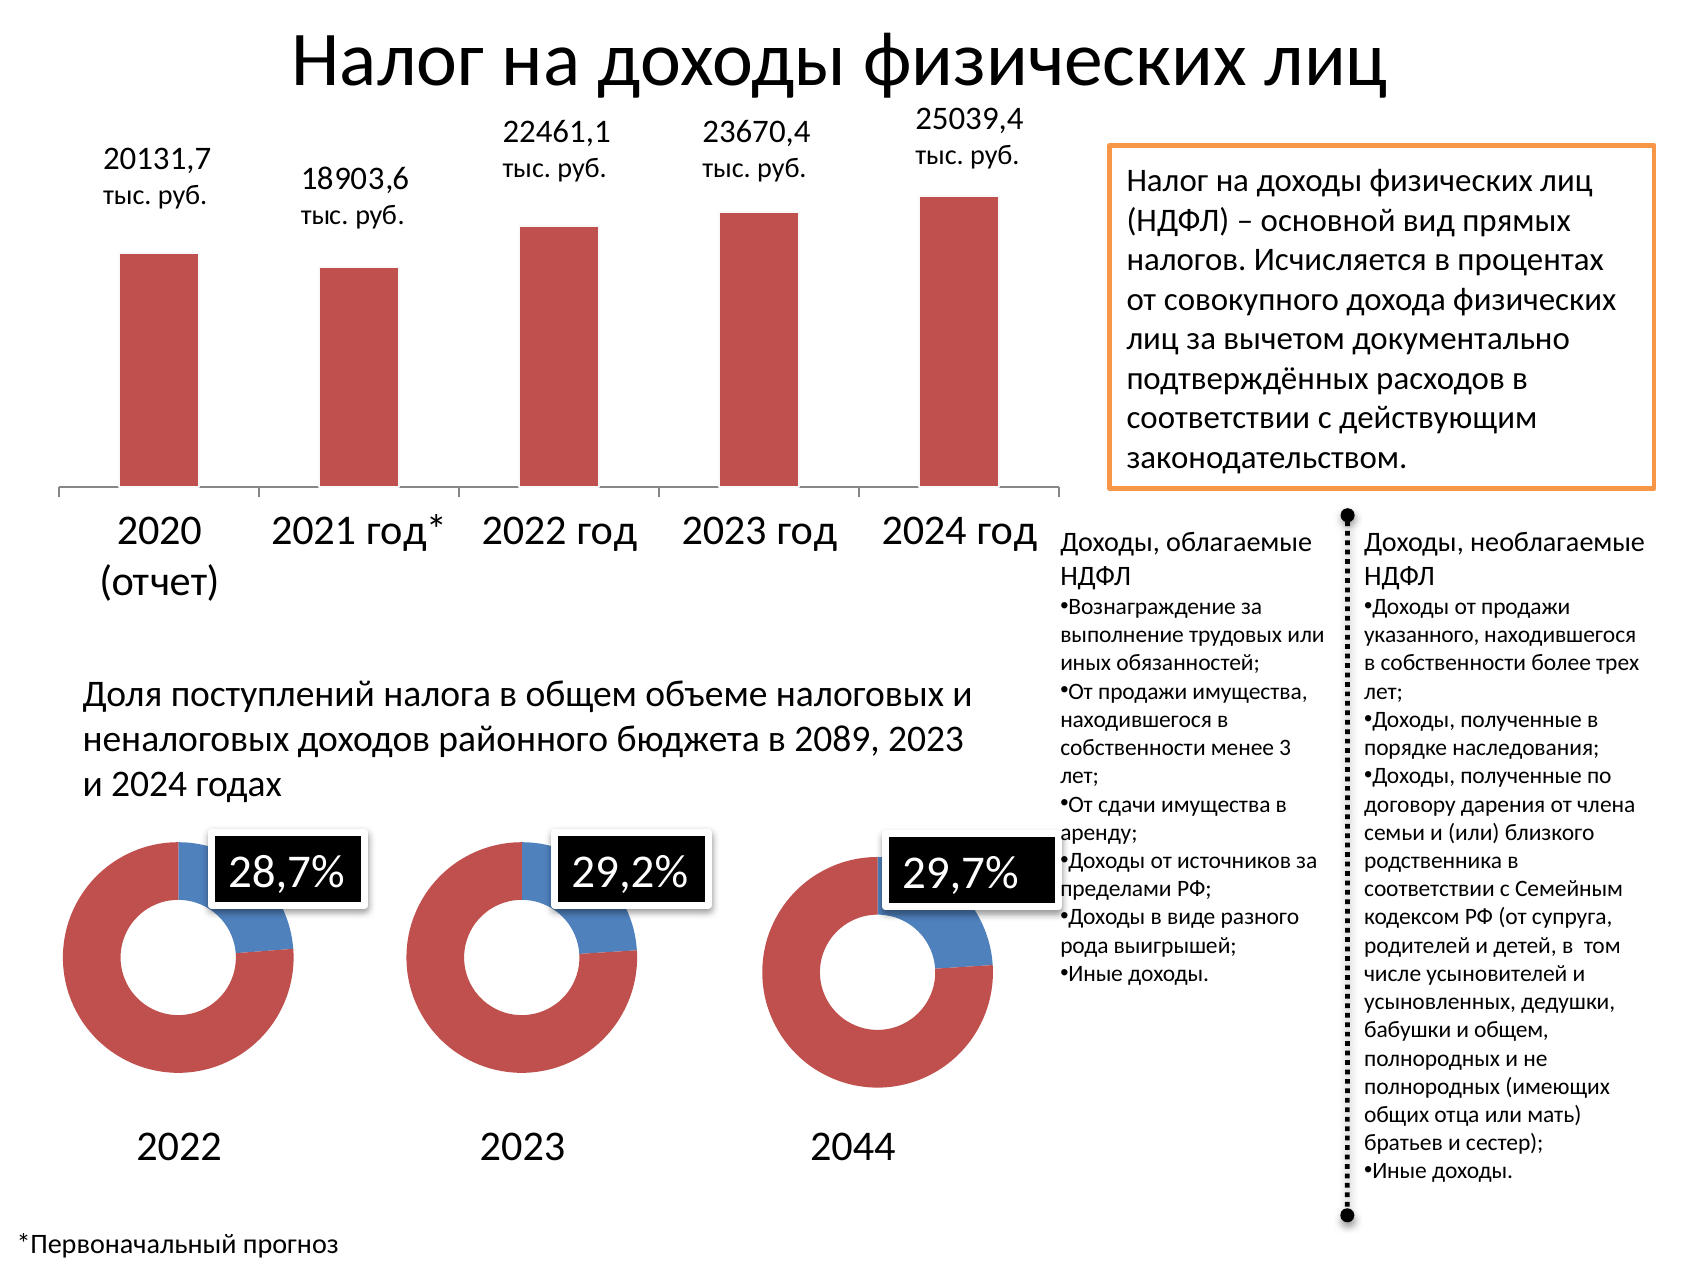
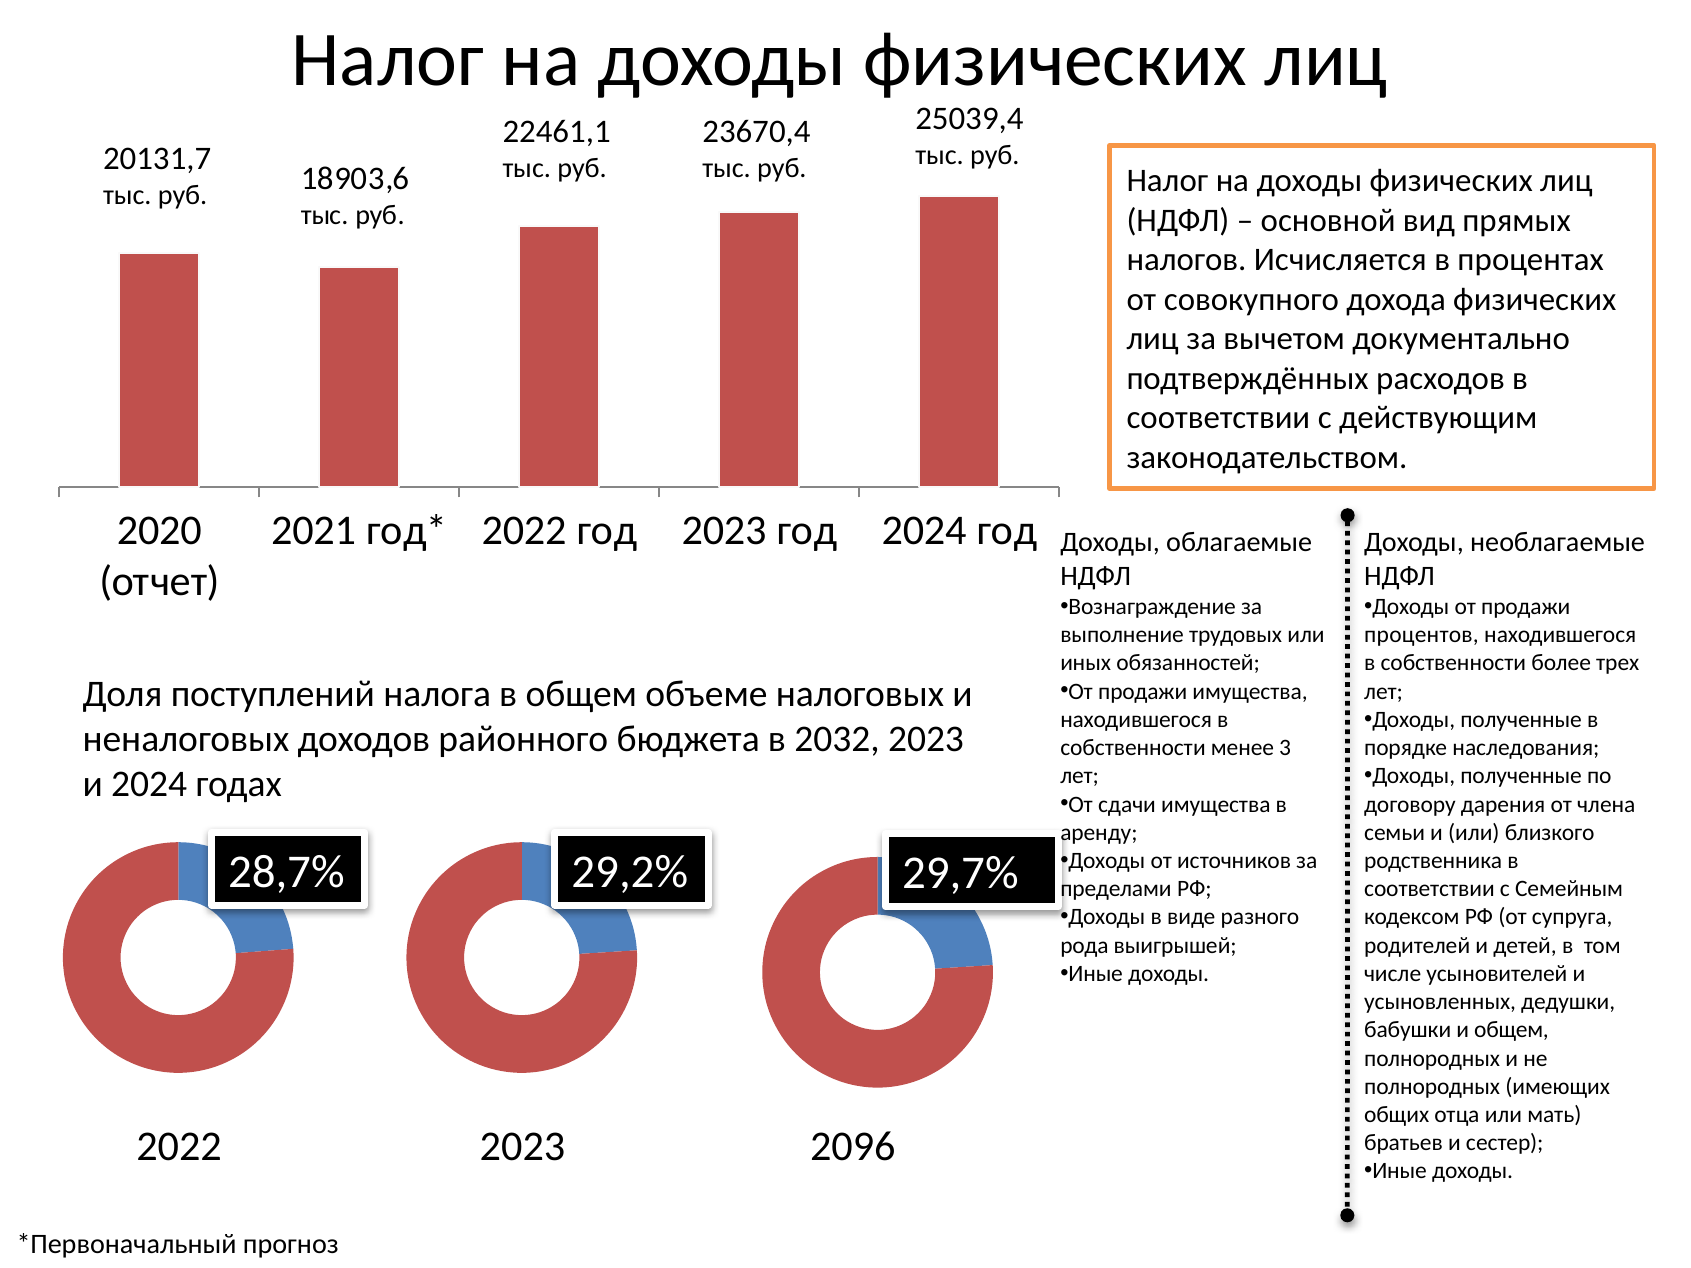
указанного: указанного -> процентов
2089: 2089 -> 2032
2044: 2044 -> 2096
